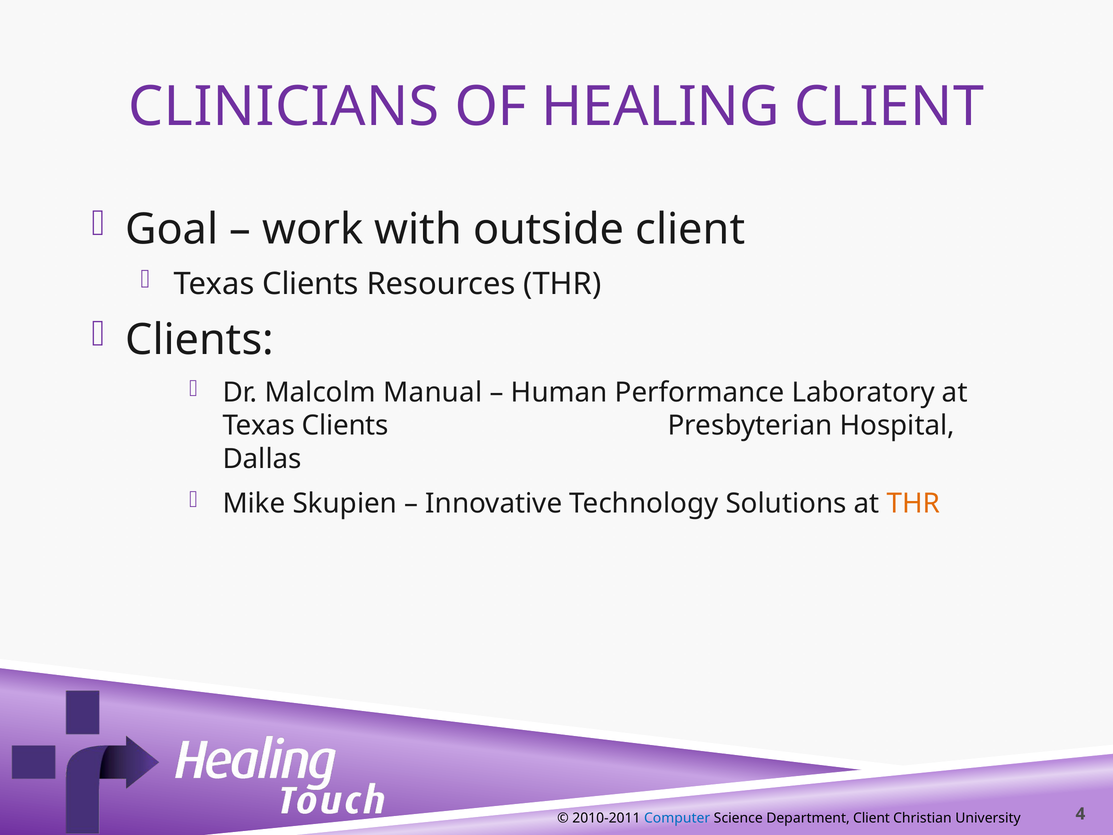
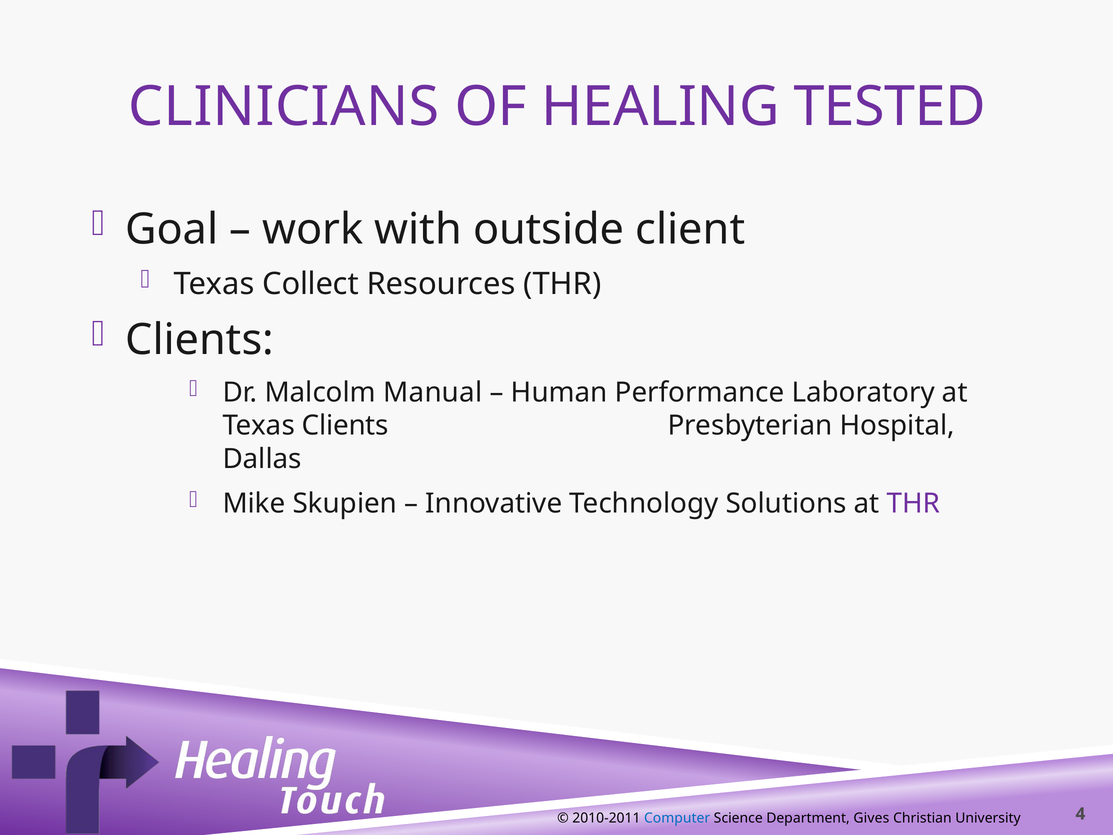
HEALING CLIENT: CLIENT -> TESTED
Clients at (311, 284): Clients -> Collect
THR at (913, 503) colour: orange -> purple
Department Client: Client -> Gives
